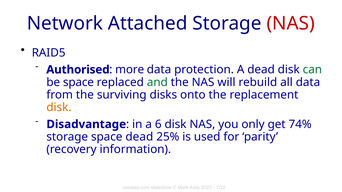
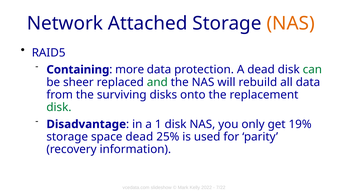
NAS at (291, 23) colour: red -> orange
Authorised: Authorised -> Containing
be space: space -> sheer
disk at (59, 108) colour: orange -> green
6: 6 -> 1
74%: 74% -> 19%
